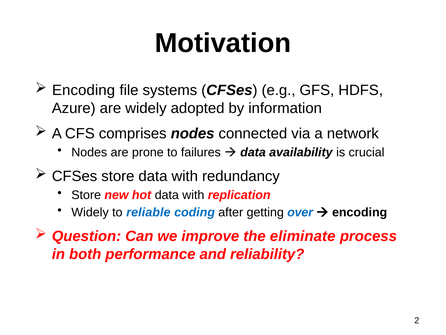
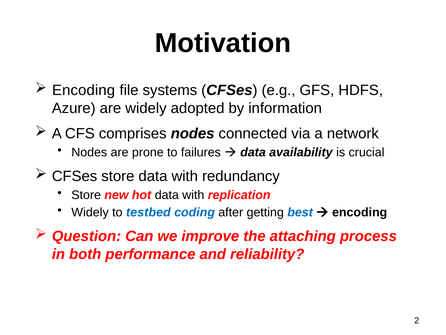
reliable: reliable -> testbed
over: over -> best
eliminate: eliminate -> attaching
